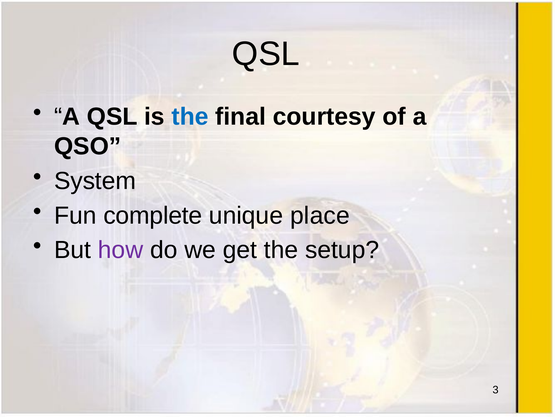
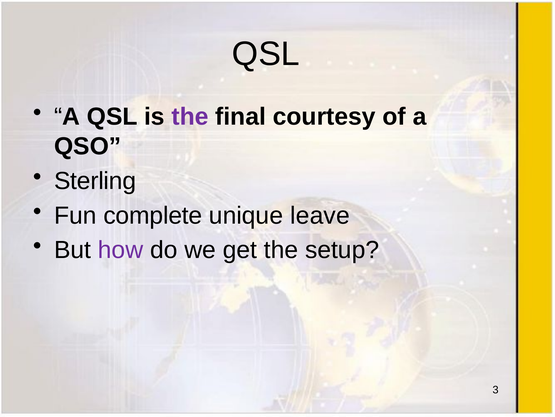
the at (190, 116) colour: blue -> purple
System: System -> Sterling
place: place -> leave
